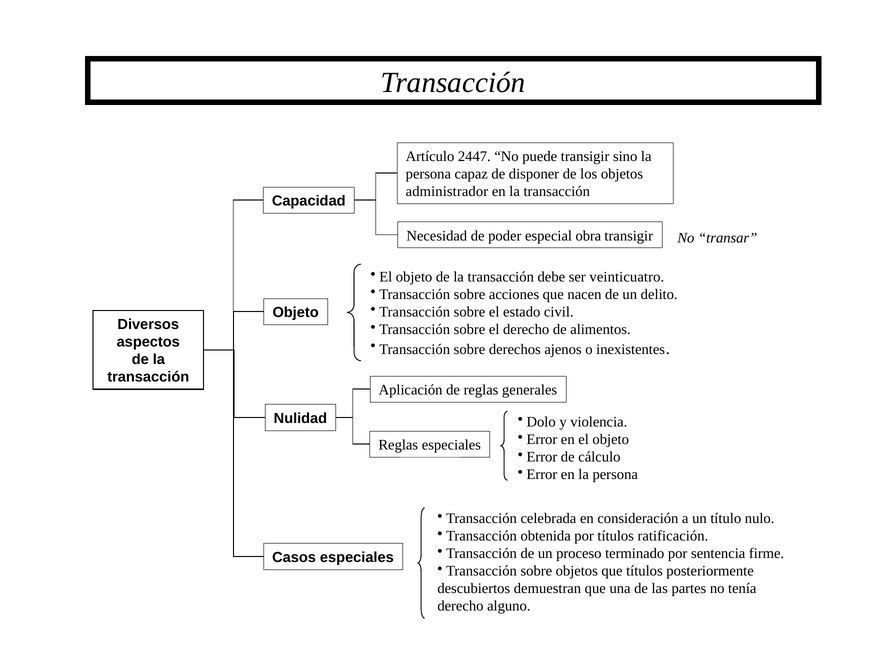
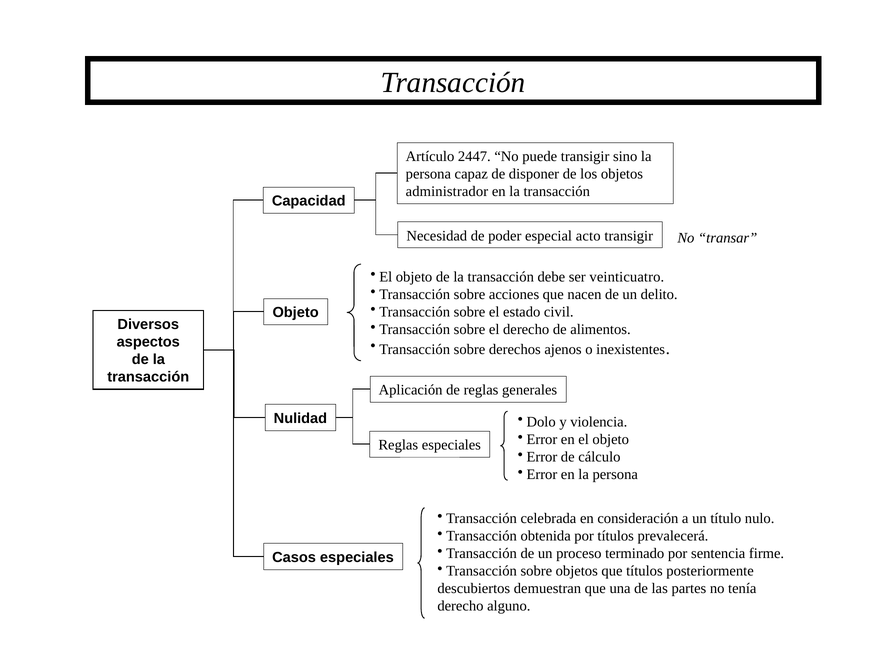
obra: obra -> acto
ratificación: ratificación -> prevalecerá
